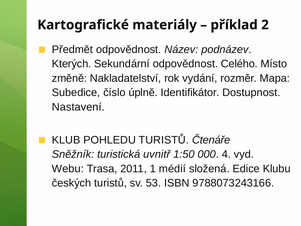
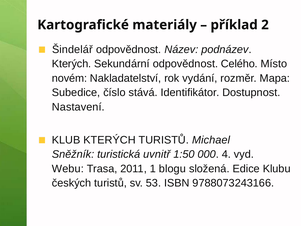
Předmět: Předmět -> Šindelář
změně: změně -> novém
úplně: úplně -> stává
KLUB POHLEDU: POHLEDU -> KTERÝCH
Čtenáře: Čtenáře -> Michael
médií: médií -> blogu
